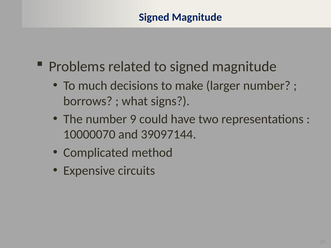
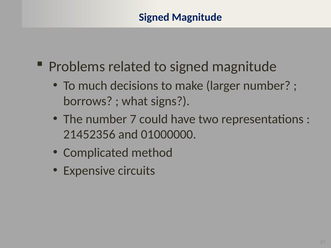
9: 9 -> 7
10000070: 10000070 -> 21452356
39097144: 39097144 -> 01000000
